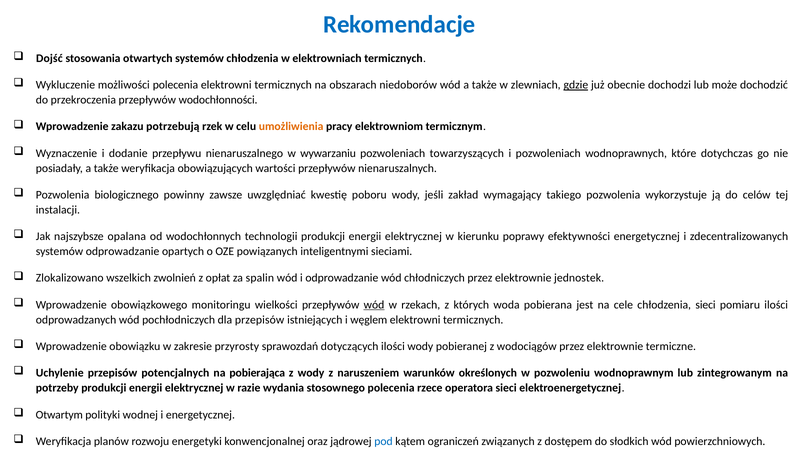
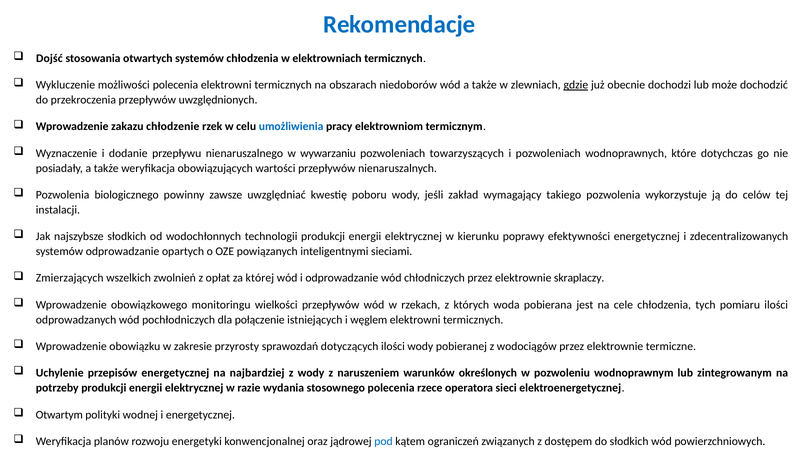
wodochłonności: wodochłonności -> uwzględnionych
potrzebują: potrzebują -> chłodzenie
umożliwienia colour: orange -> blue
najszybsze opalana: opalana -> słodkich
Zlokalizowano: Zlokalizowano -> Zmierzających
spalin: spalin -> której
jednostek: jednostek -> skraplaczy
wód at (374, 304) underline: present -> none
chłodzenia sieci: sieci -> tych
dla przepisów: przepisów -> połączenie
przepisów potencjalnych: potencjalnych -> energetycznej
pobierająca: pobierająca -> najbardziej
